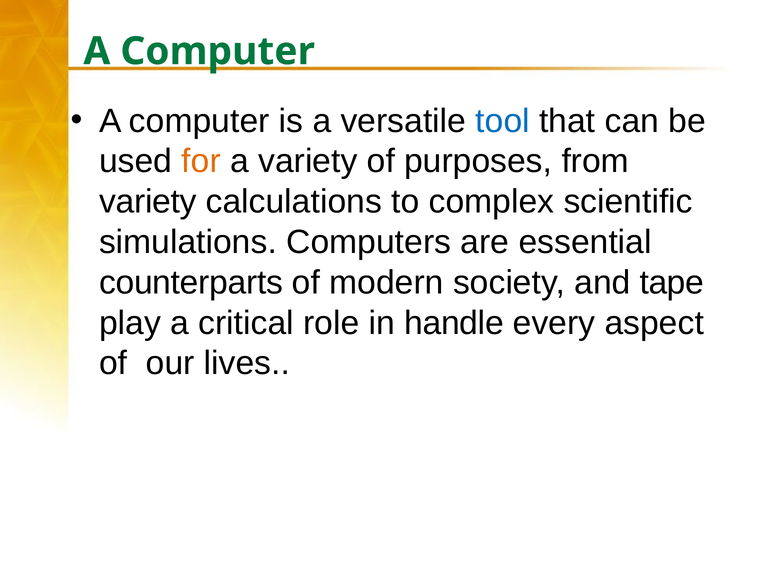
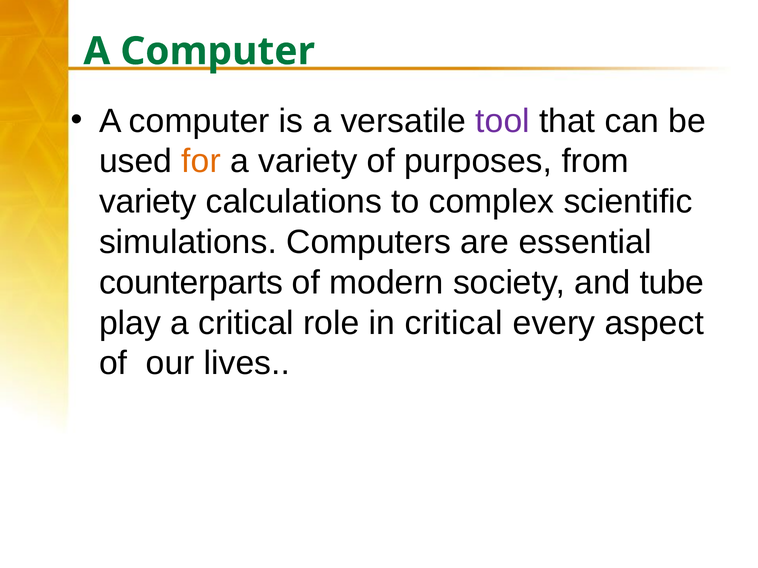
tool colour: blue -> purple
tape: tape -> tube
in handle: handle -> critical
